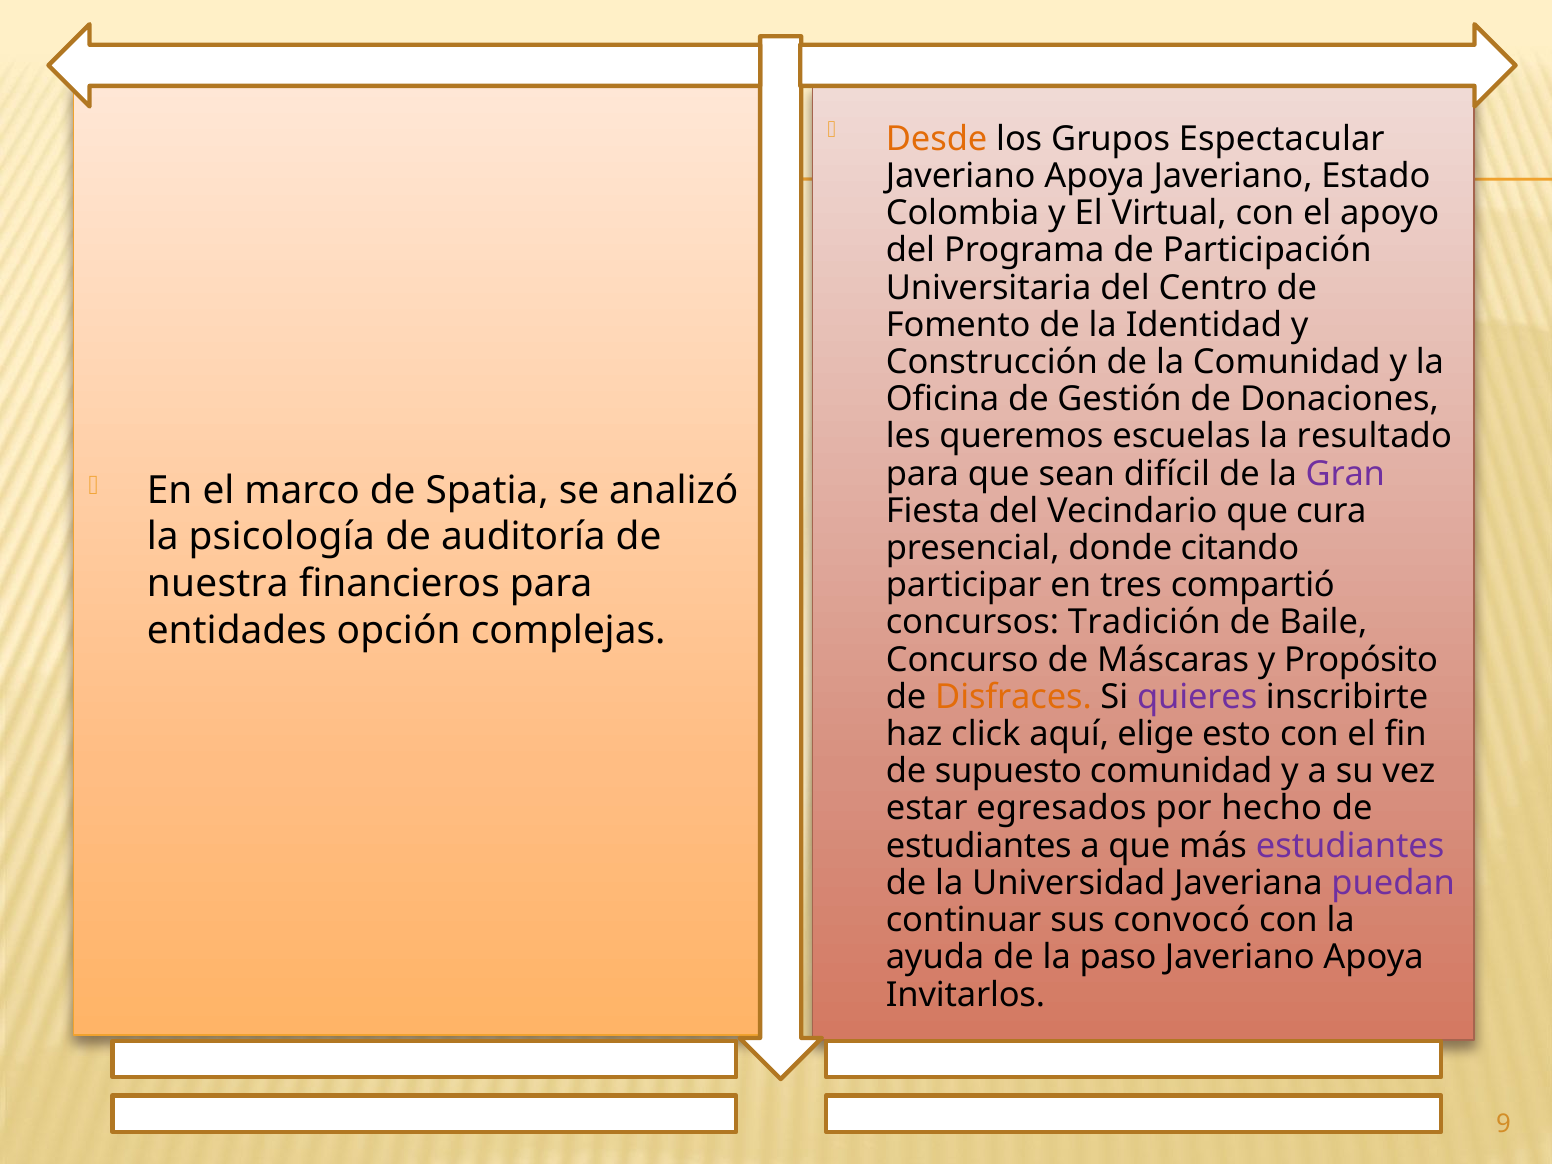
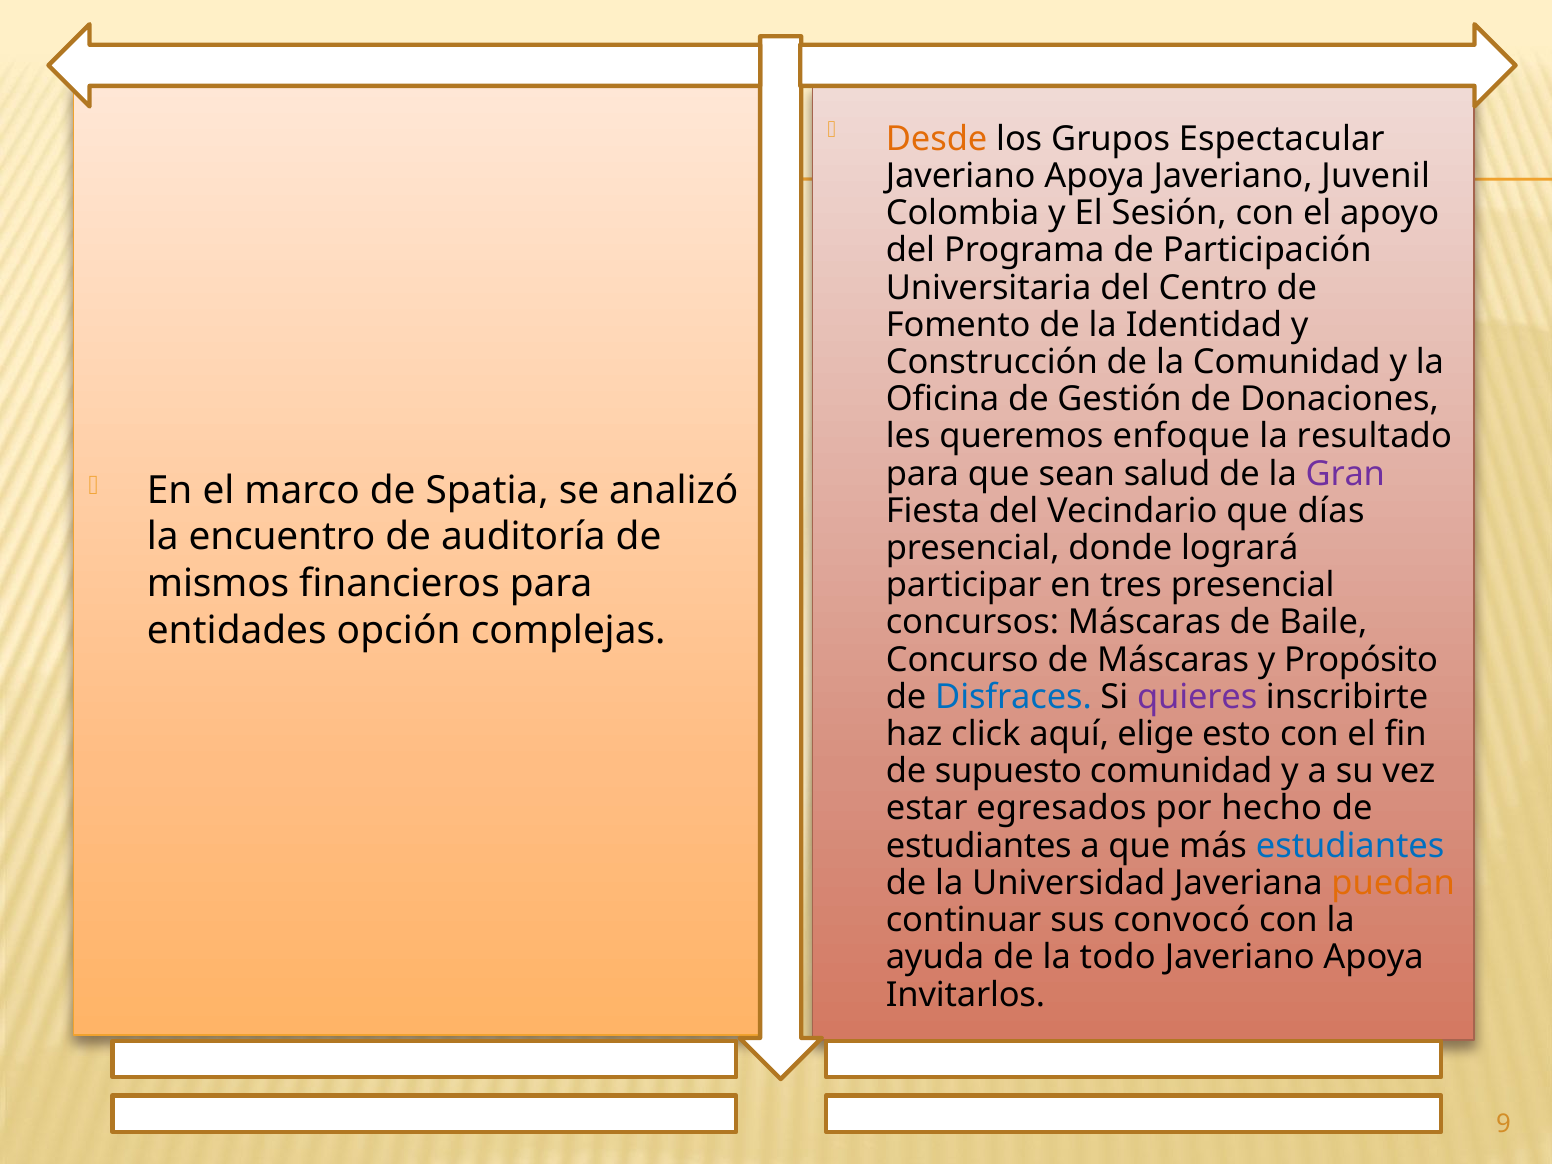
Estado: Estado -> Juvenil
Virtual: Virtual -> Sesión
escuelas: escuelas -> enfoque
difícil: difícil -> salud
cura: cura -> días
psicología: psicología -> encuentro
citando: citando -> logrará
nuestra: nuestra -> mismos
tres compartió: compartió -> presencial
concursos Tradición: Tradición -> Máscaras
Disfraces colour: orange -> blue
estudiantes at (1350, 846) colour: purple -> blue
puedan colour: purple -> orange
paso: paso -> todo
